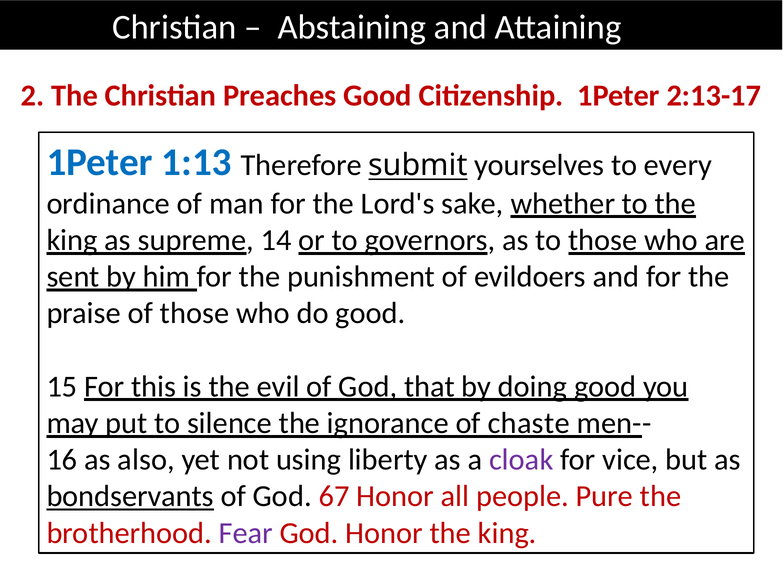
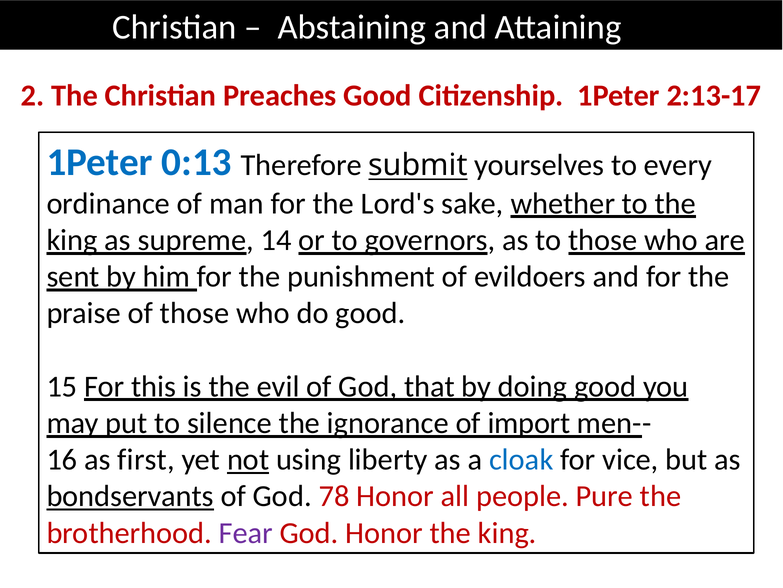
1:13: 1:13 -> 0:13
chaste: chaste -> import
also: also -> first
not underline: none -> present
cloak colour: purple -> blue
67: 67 -> 78
